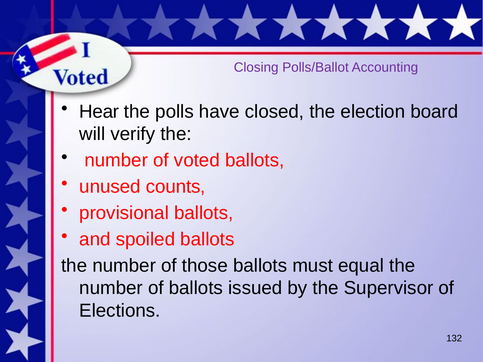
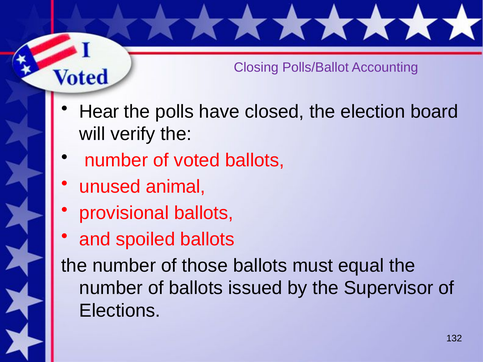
counts: counts -> animal
